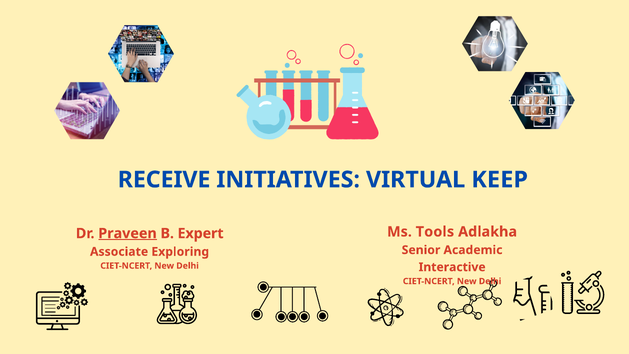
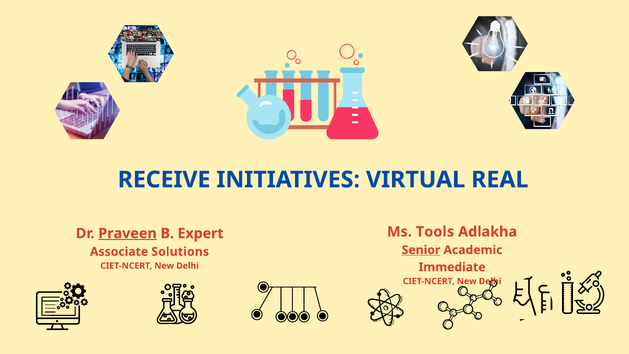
KEEP: KEEP -> REAL
Senior underline: none -> present
Exploring: Exploring -> Solutions
Interactive: Interactive -> Immediate
